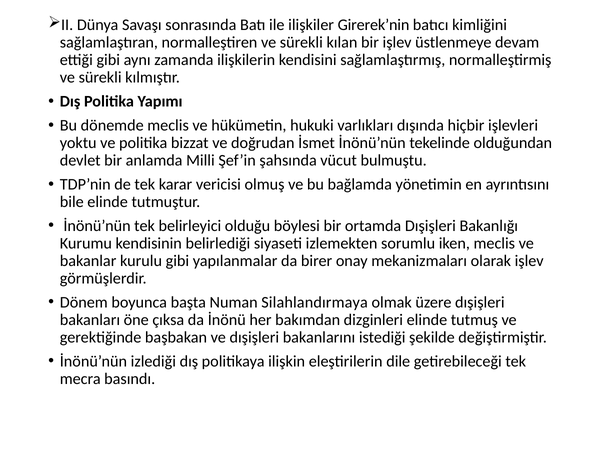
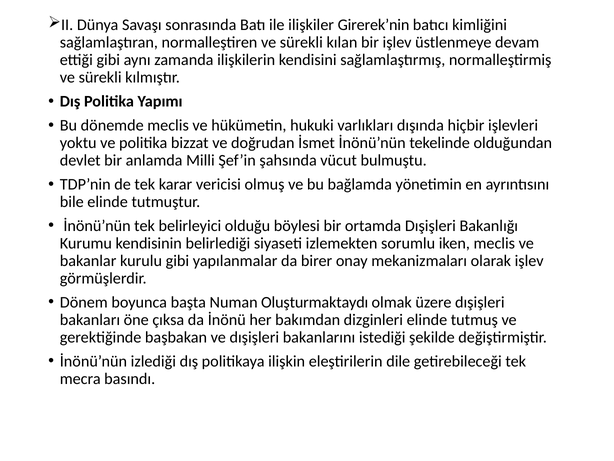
Silahlandırmaya: Silahlandırmaya -> Oluşturmaktaydı
